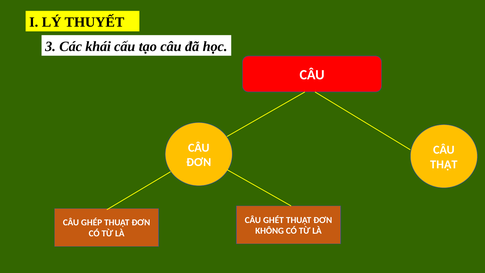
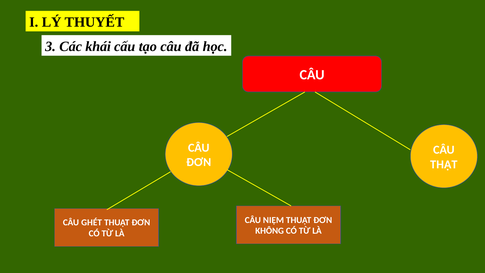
GHÉT: GHÉT -> NIỆM
GHÉP: GHÉP -> GHÉT
